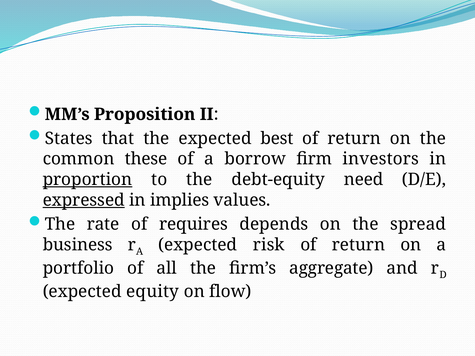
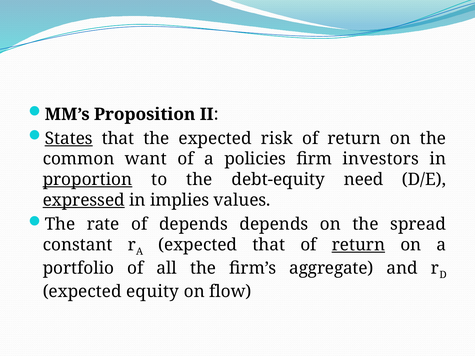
States underline: none -> present
best: best -> risk
these: these -> want
borrow: borrow -> policies
of requires: requires -> depends
business: business -> constant
expected risk: risk -> that
return at (358, 245) underline: none -> present
